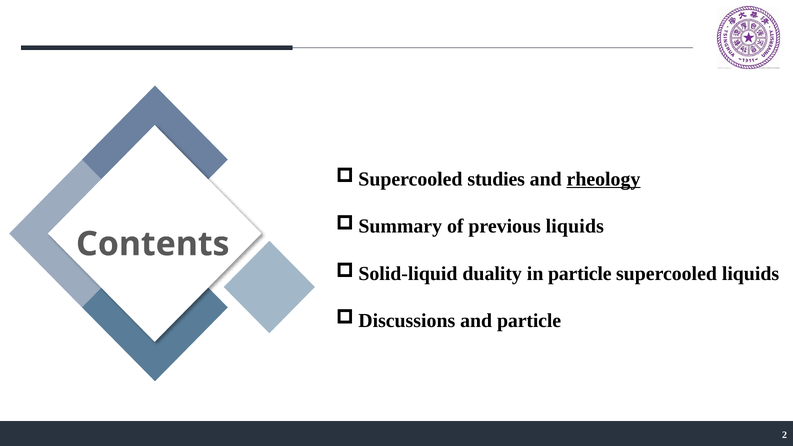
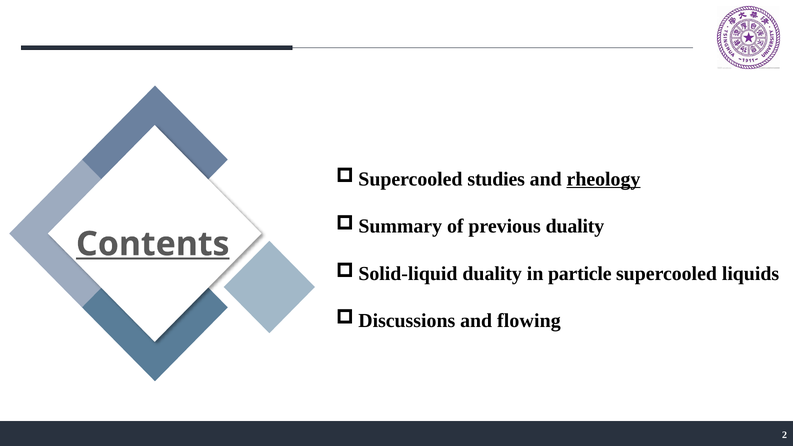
previous liquids: liquids -> duality
Contents underline: none -> present
and particle: particle -> flowing
